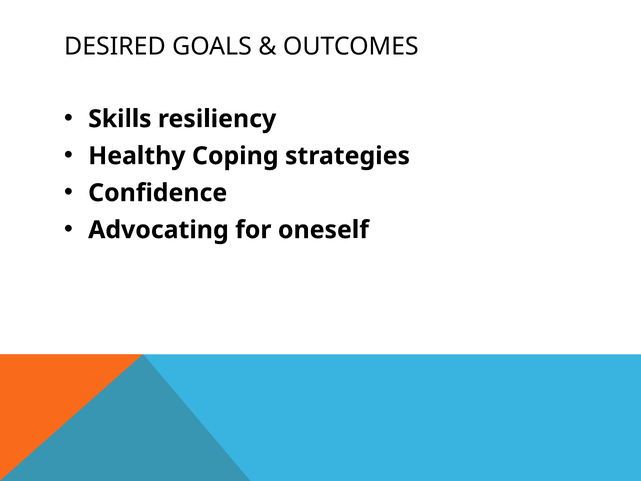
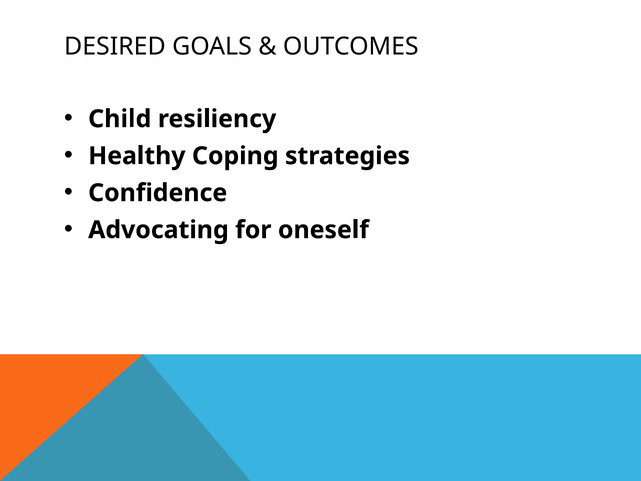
Skills: Skills -> Child
